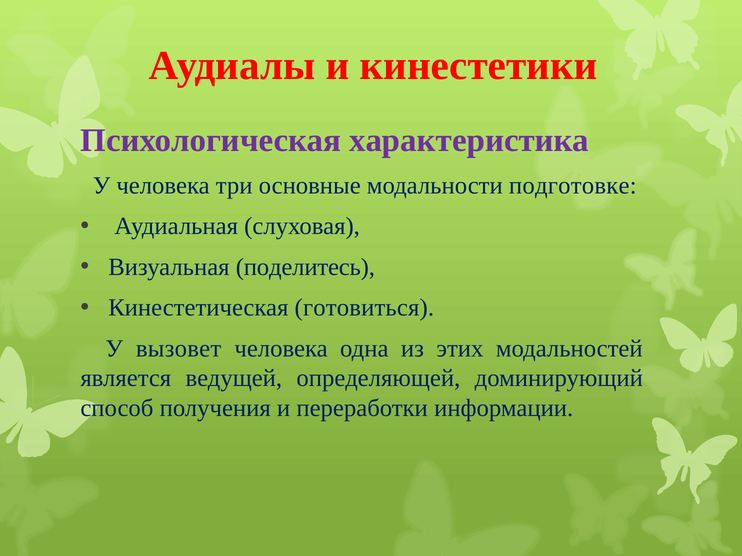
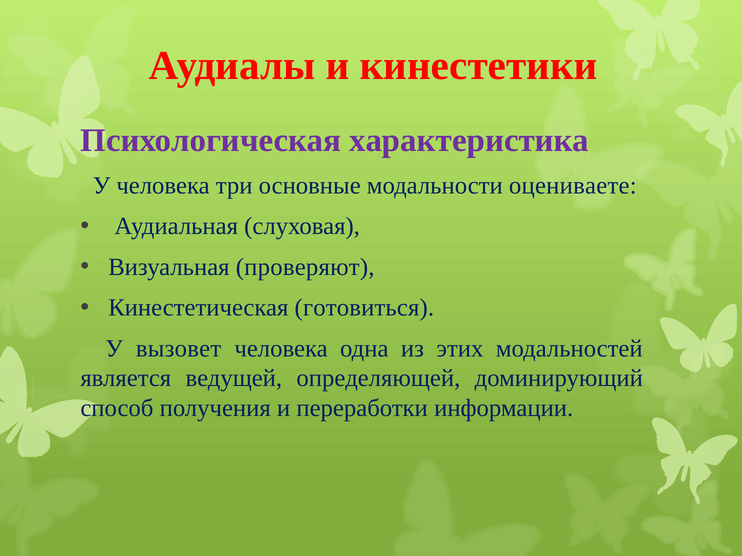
подготовке: подготовке -> оцениваете
поделитесь: поделитесь -> проверяют
